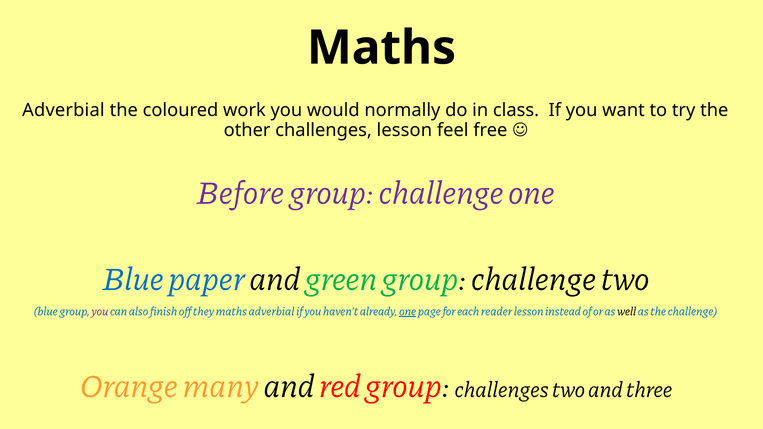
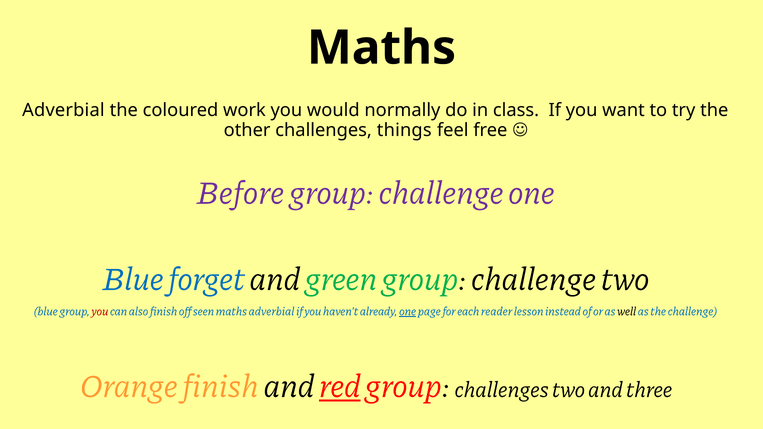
challenges lesson: lesson -> things
paper: paper -> forget
you at (100, 312) colour: purple -> red
they: they -> seen
Orange many: many -> finish
red underline: none -> present
